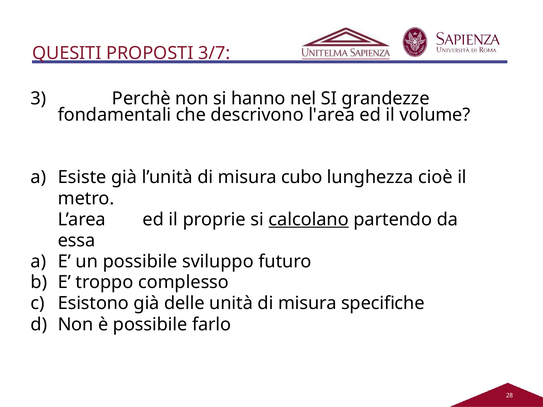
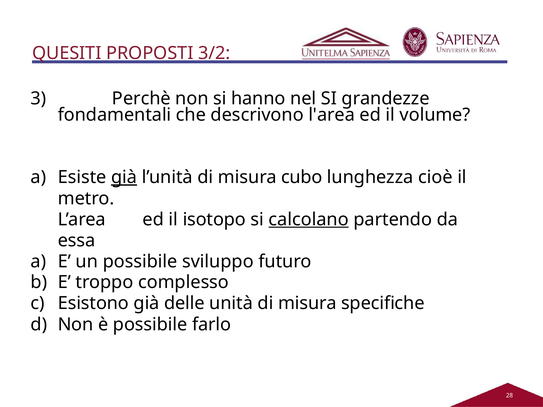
3/7: 3/7 -> 3/2
già at (124, 177) underline: none -> present
proprie: proprie -> isotopo
